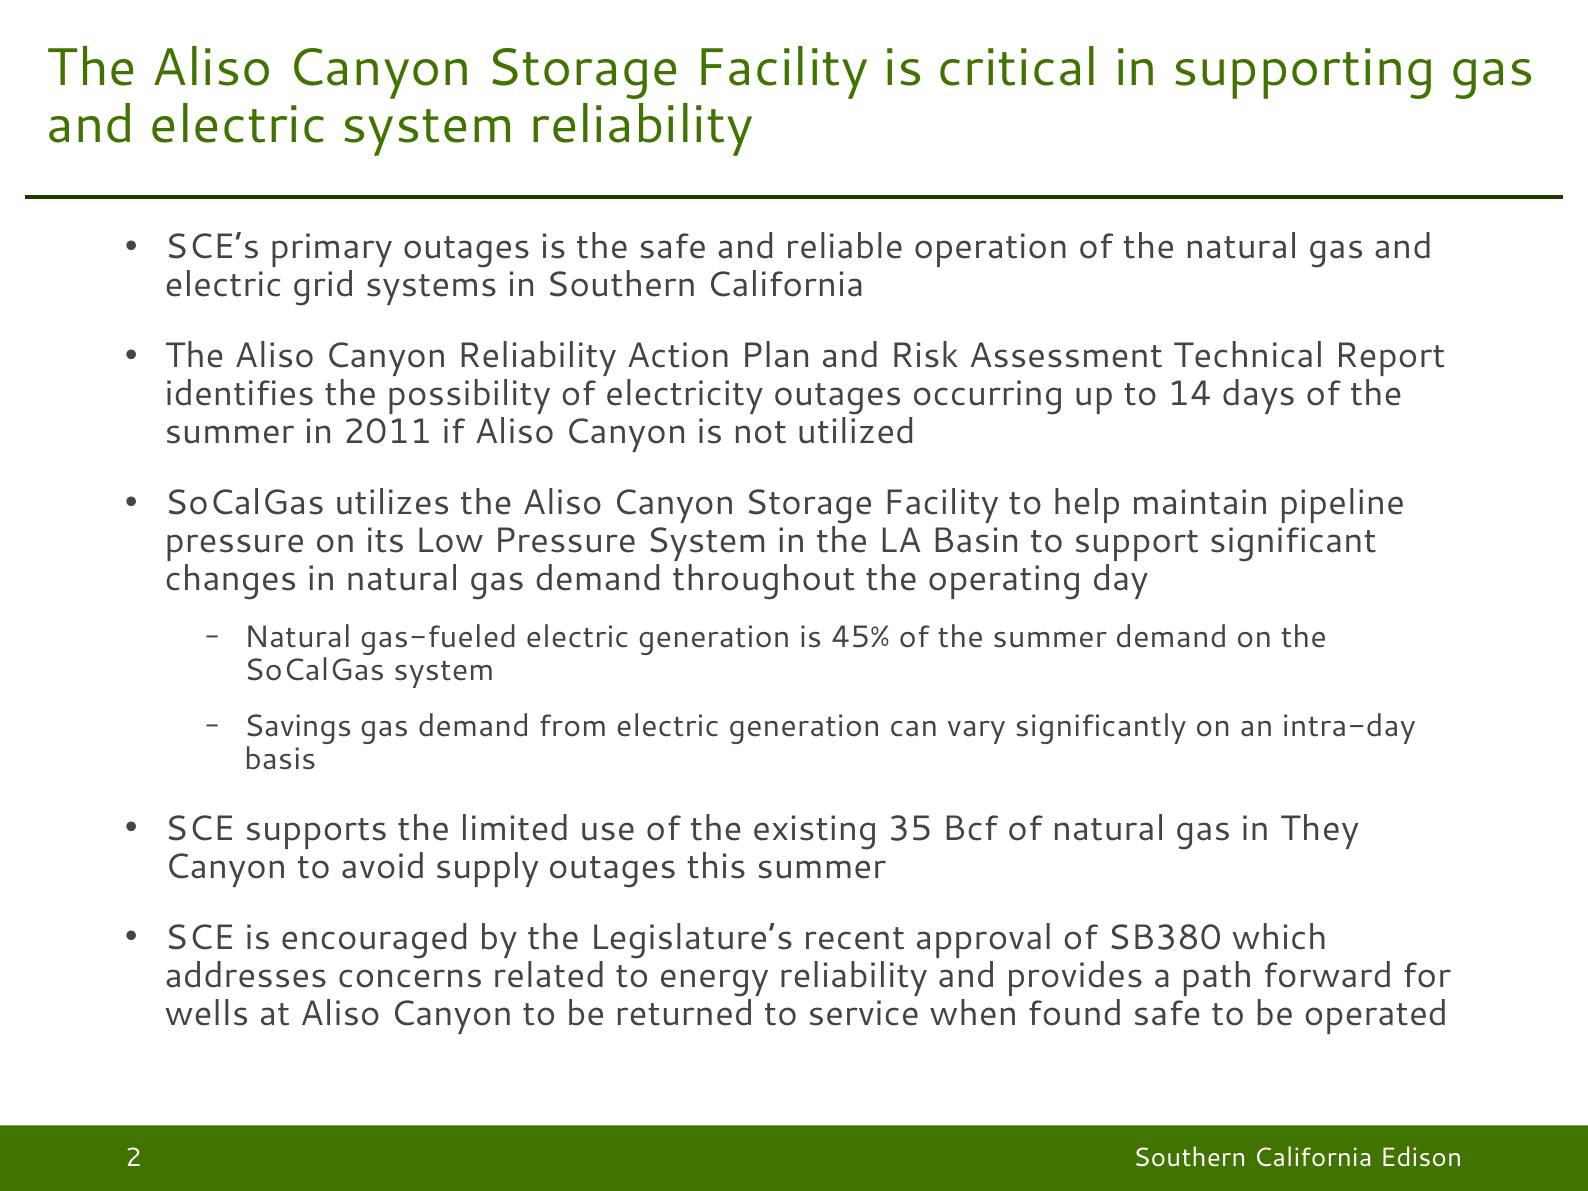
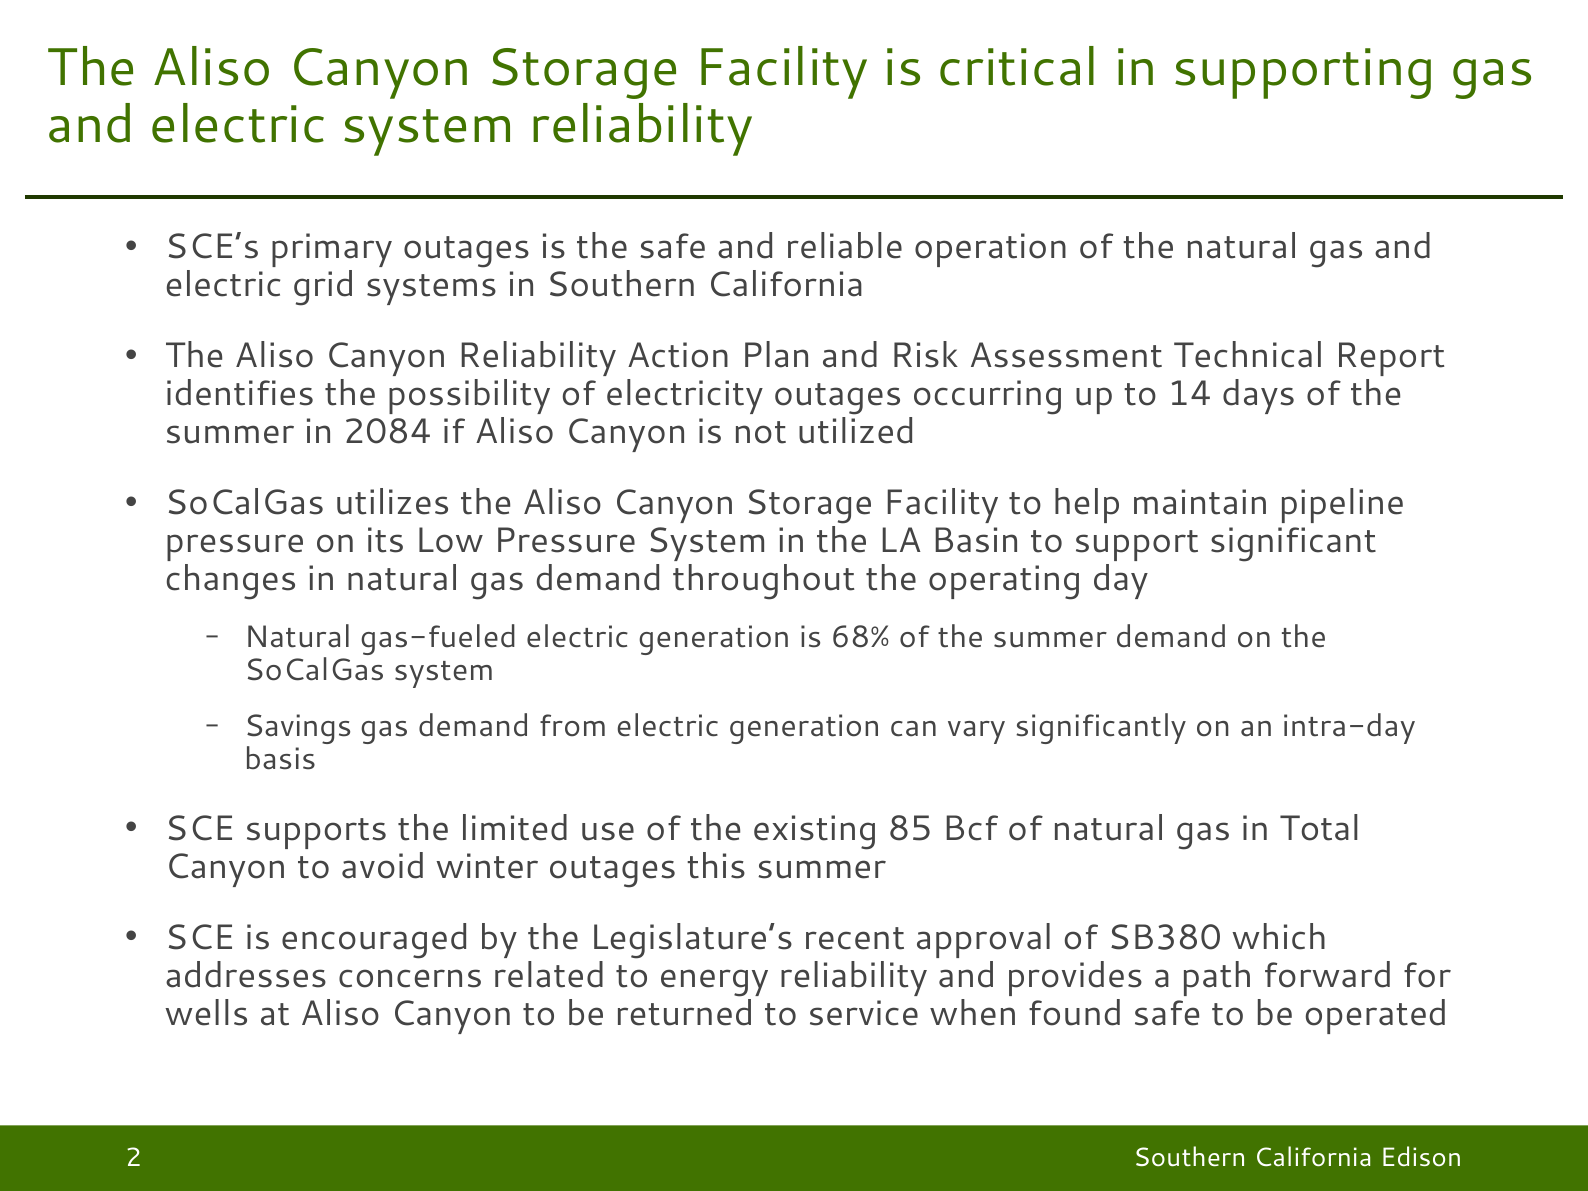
2011: 2011 -> 2084
45%: 45% -> 68%
35: 35 -> 85
They: They -> Total
supply: supply -> winter
